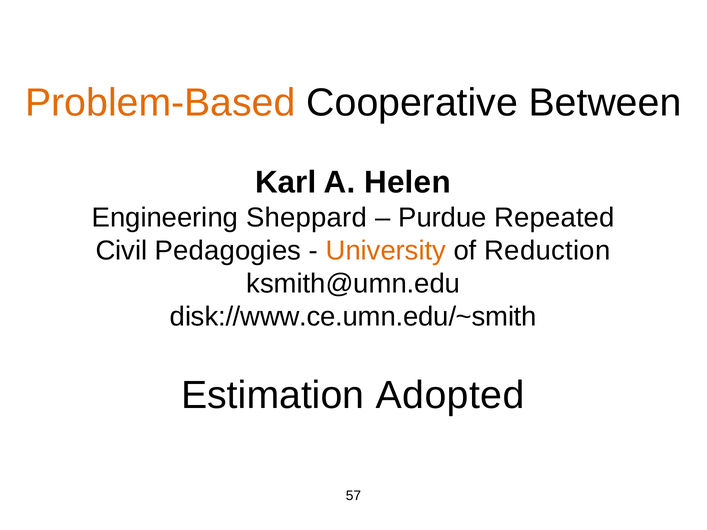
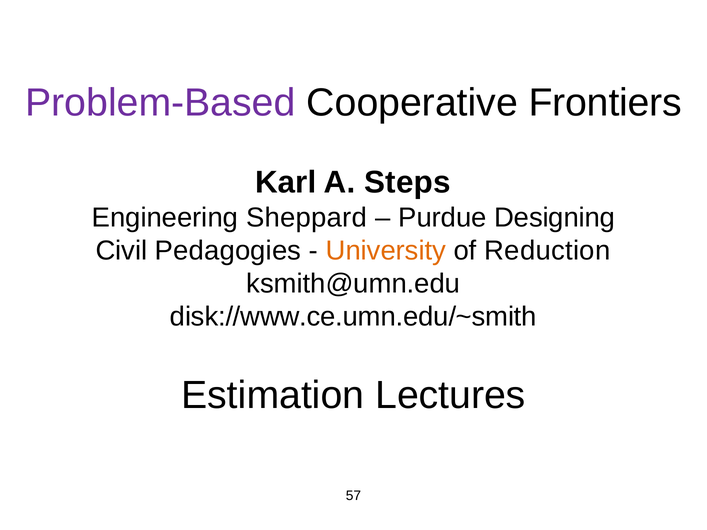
Problem-Based colour: orange -> purple
Between: Between -> Frontiers
Helen: Helen -> Steps
Repeated: Repeated -> Designing
Adopted: Adopted -> Lectures
